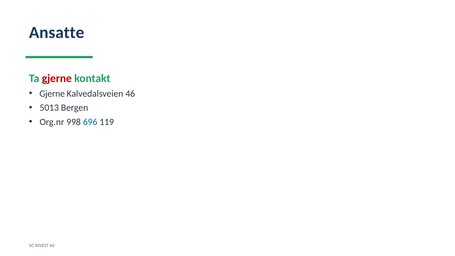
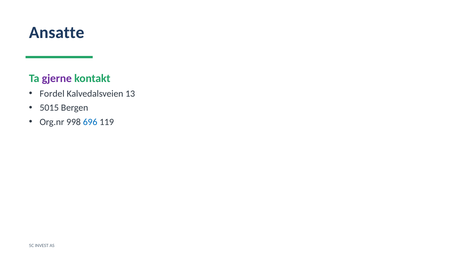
gjerne at (57, 78) colour: red -> purple
Gjerne at (52, 94): Gjerne -> Fordel
46: 46 -> 13
5013: 5013 -> 5015
